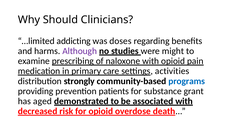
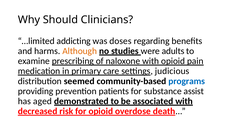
Although colour: purple -> orange
might: might -> adults
activities: activities -> judicious
strongly: strongly -> seemed
grant: grant -> assist
